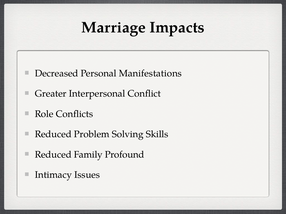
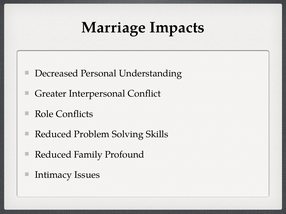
Manifestations: Manifestations -> Understanding
